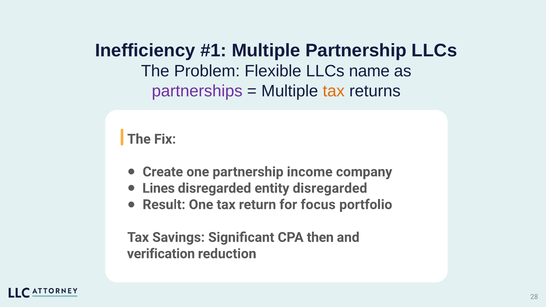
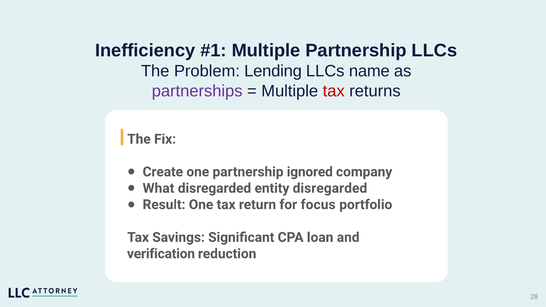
Flexible: Flexible -> Lending
tax at (334, 91) colour: orange -> red
income: income -> ignored
Lines: Lines -> What
then: then -> loan
